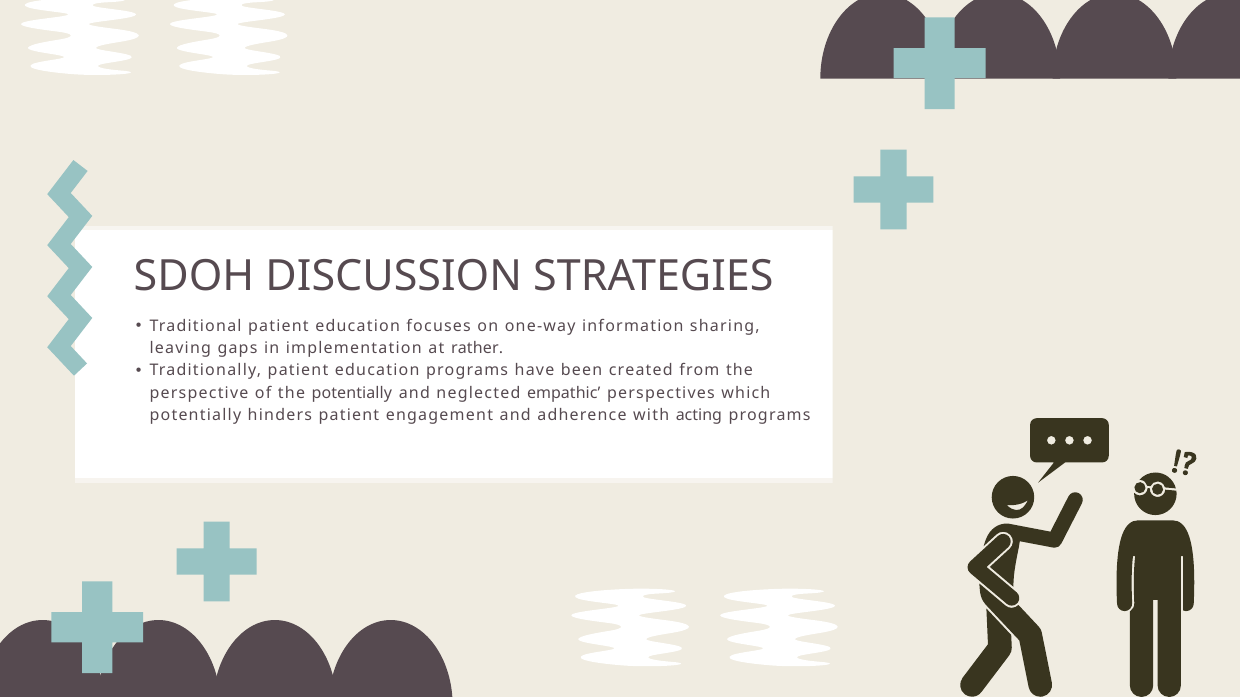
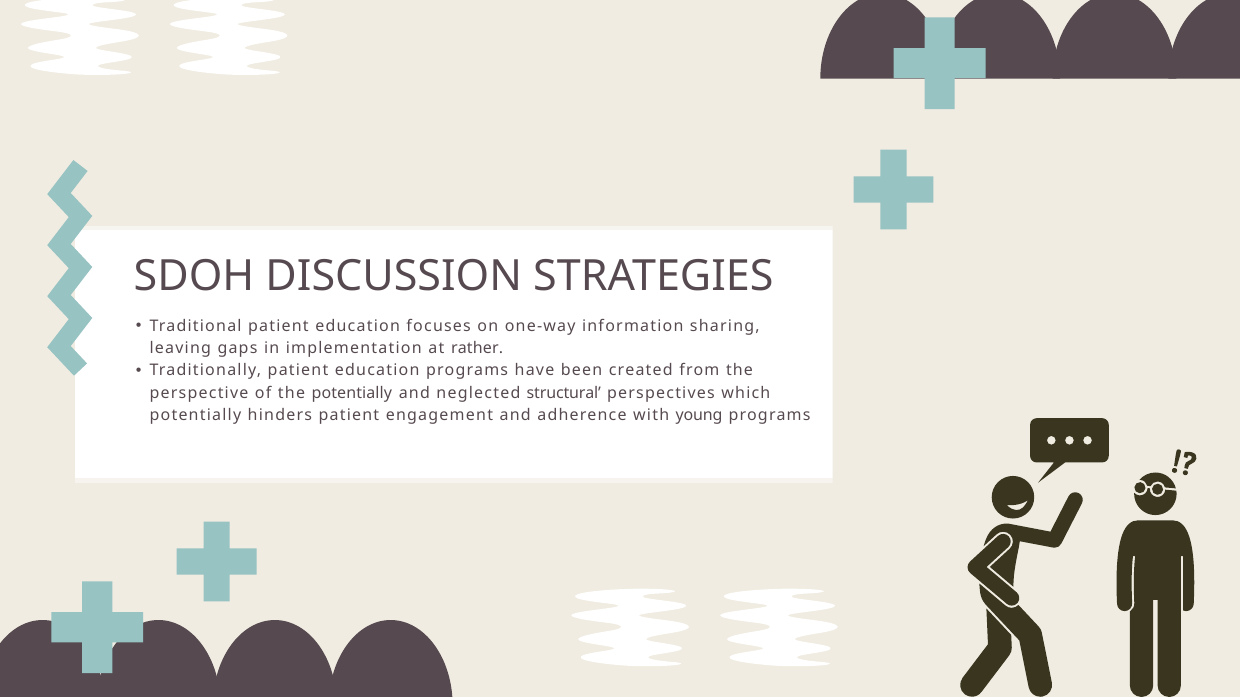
empathic: empathic -> structural
acting: acting -> young
